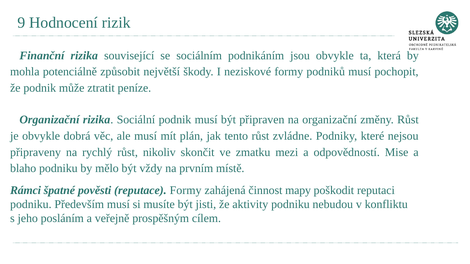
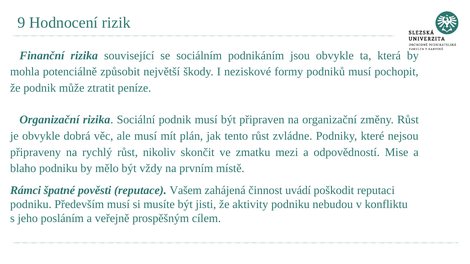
reputace Formy: Formy -> Vašem
mapy: mapy -> uvádí
